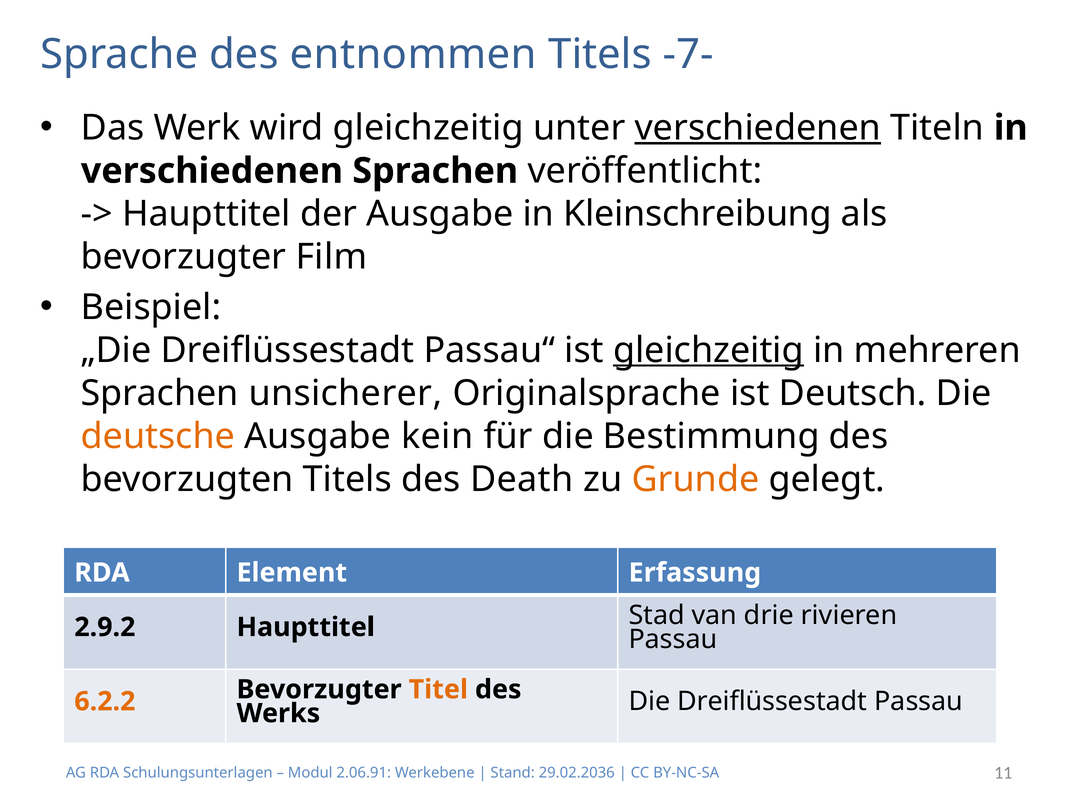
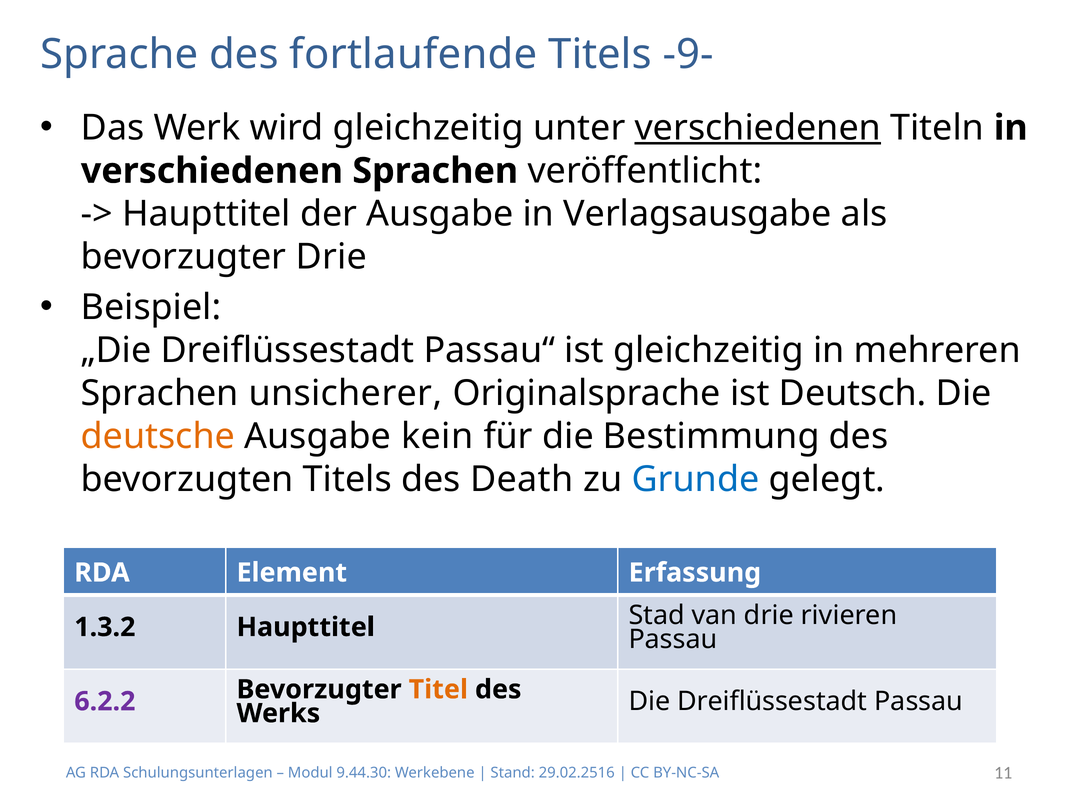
entnommen: entnommen -> fortlaufende
-7-: -7- -> -9-
Kleinschreibung: Kleinschreibung -> Verlagsausgabe
bevorzugter Film: Film -> Drie
gleichzeitig at (708, 351) underline: present -> none
Grunde colour: orange -> blue
2.9.2: 2.9.2 -> 1.3.2
6.2.2 colour: orange -> purple
2.06.91: 2.06.91 -> 9.44.30
29.02.2036: 29.02.2036 -> 29.02.2516
